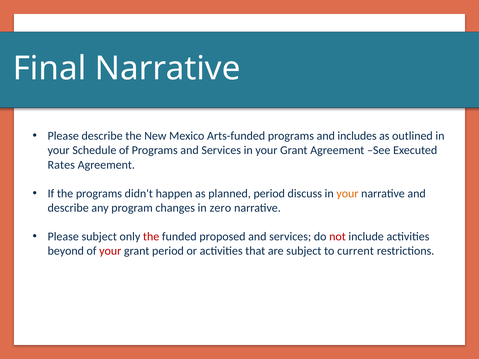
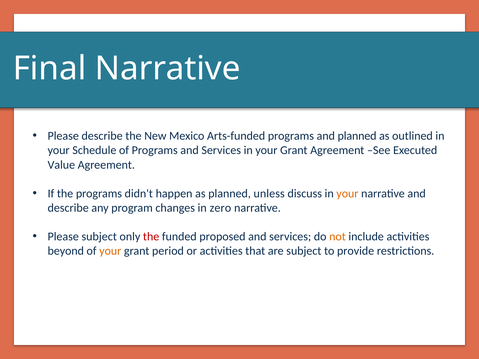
and includes: includes -> planned
Rates: Rates -> Value
planned period: period -> unless
not colour: red -> orange
your at (110, 251) colour: red -> orange
current: current -> provide
